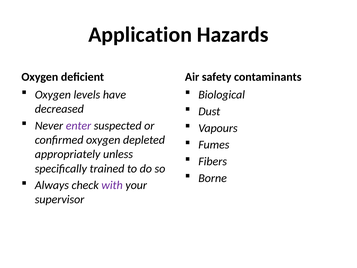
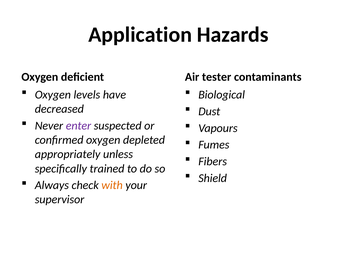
safety: safety -> tester
Borne: Borne -> Shield
with colour: purple -> orange
